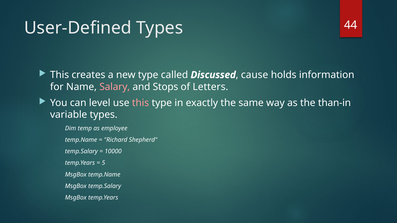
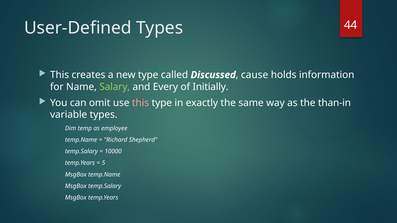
Salary colour: pink -> light green
Stops: Stops -> Every
Letters: Letters -> Initially
level: level -> omit
